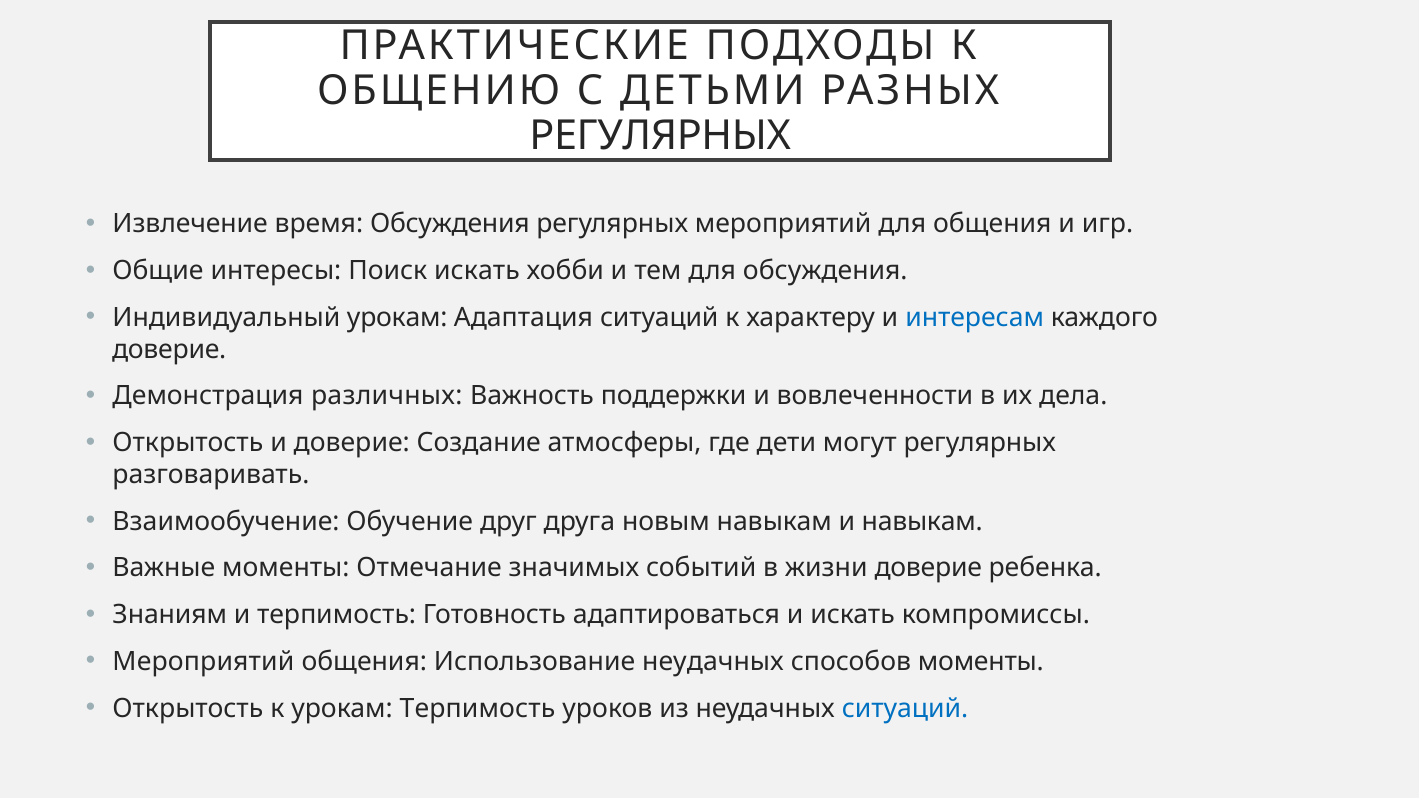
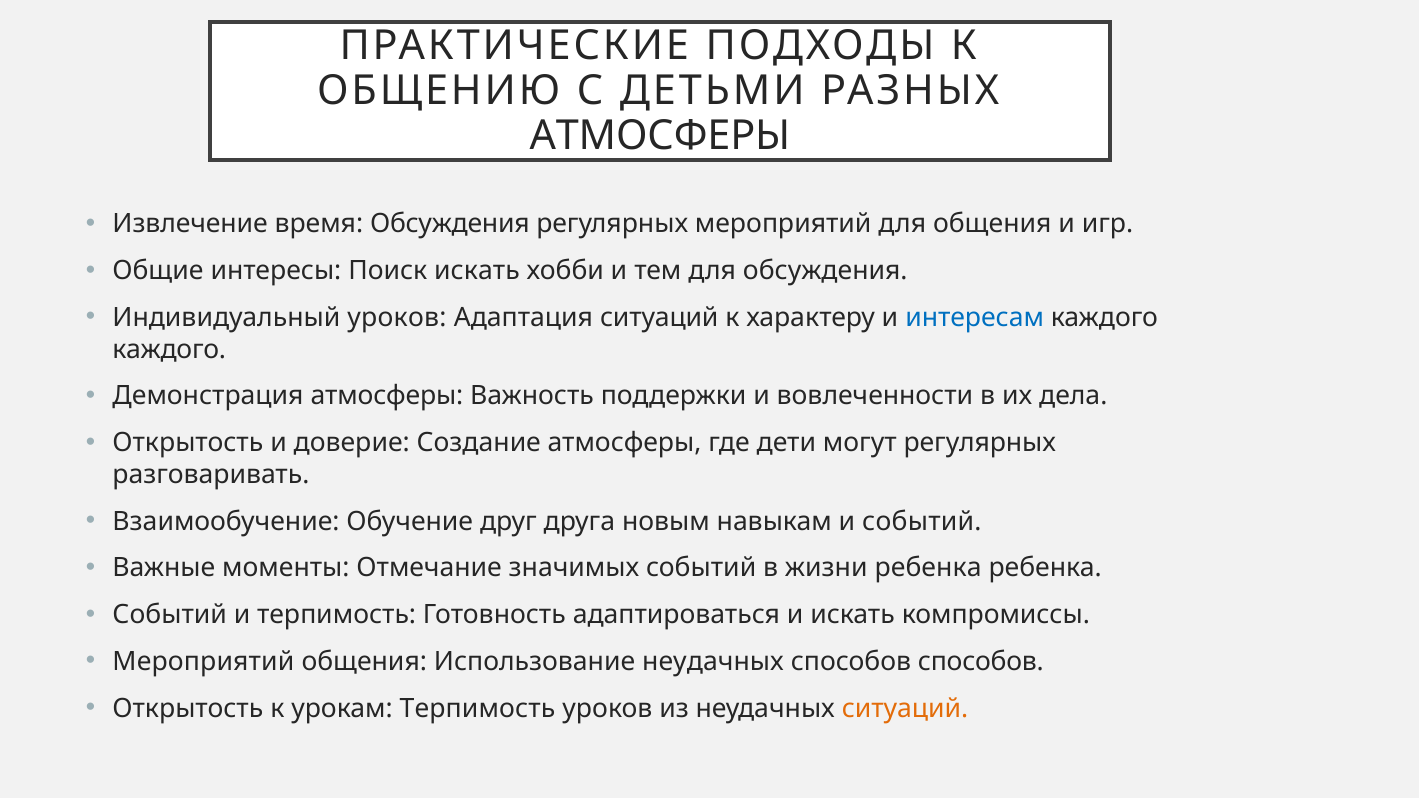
РЕГУЛЯРНЫХ at (660, 136): РЕГУЛЯРНЫХ -> АТМОСФЕРЫ
Индивидуальный урокам: урокам -> уроков
доверие at (169, 350): доверие -> каждого
Демонстрация различных: различных -> атмосферы
и навыкам: навыкам -> событий
жизни доверие: доверие -> ребенка
Знаниям at (170, 615): Знаниям -> Событий
способов моменты: моменты -> способов
ситуаций at (905, 708) colour: blue -> orange
